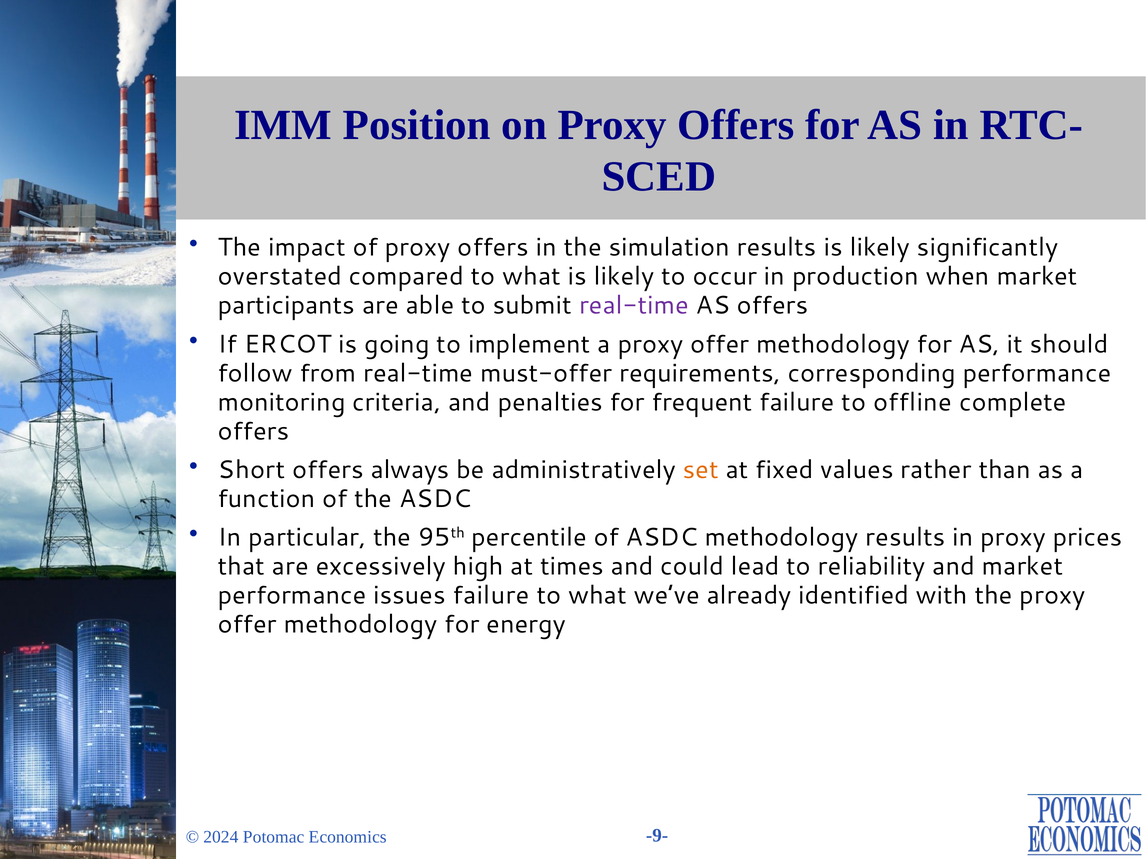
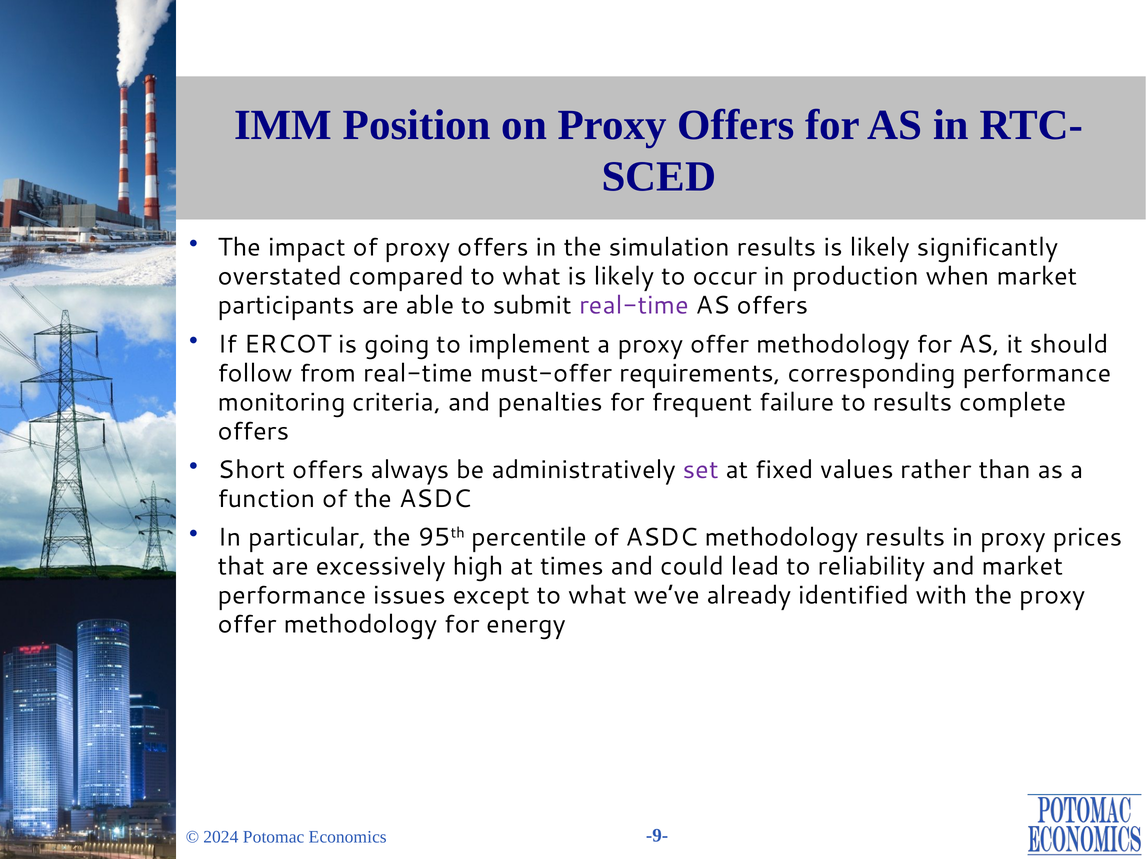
to offline: offline -> results
set colour: orange -> purple
issues failure: failure -> except
